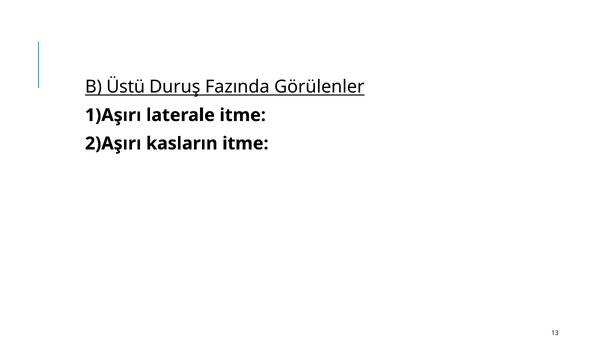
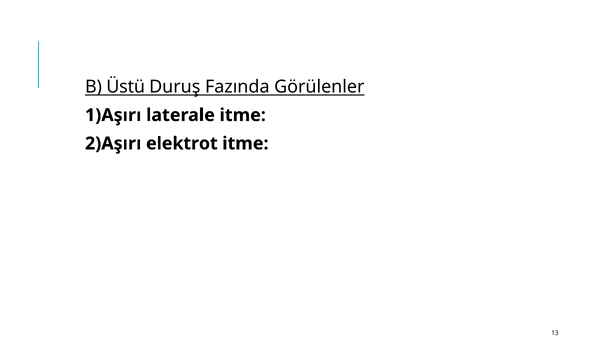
kasların: kasların -> elektrot
